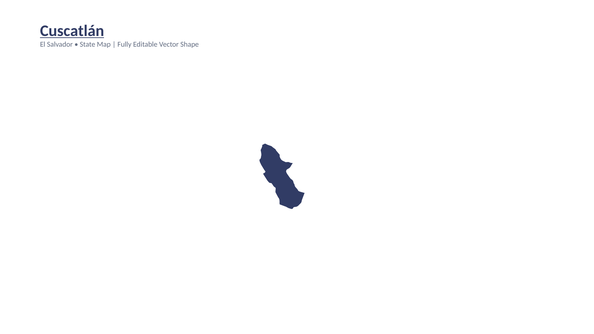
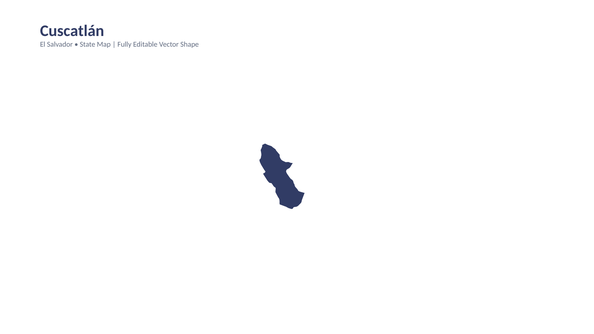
Cuscatlán underline: present -> none
